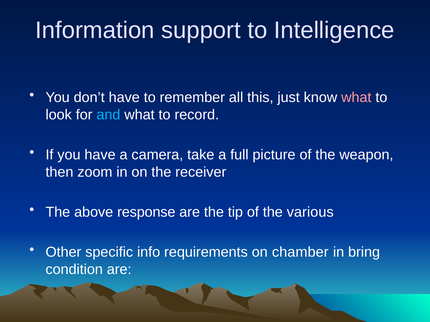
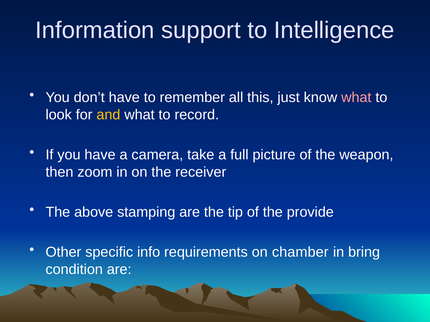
and colour: light blue -> yellow
response: response -> stamping
various: various -> provide
